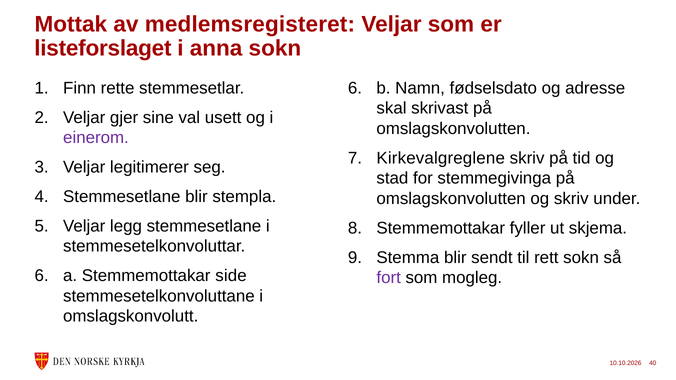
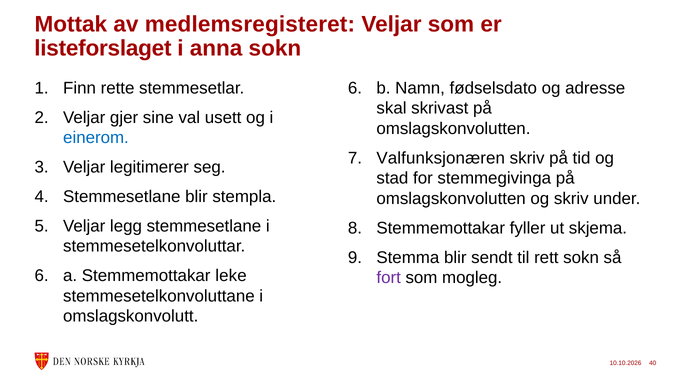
einerom colour: purple -> blue
Kirkevalgreglene: Kirkevalgreglene -> Valfunksjonæren
side: side -> leke
